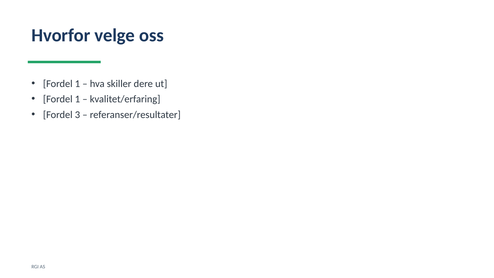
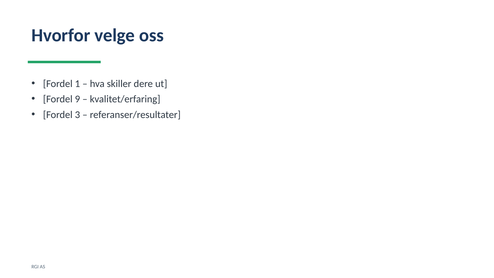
1 at (77, 99): 1 -> 9
